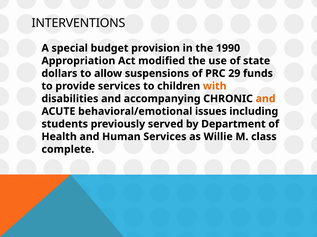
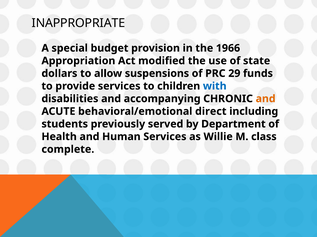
INTERVENTIONS: INTERVENTIONS -> INAPPROPRIATE
1990: 1990 -> 1966
with colour: orange -> blue
issues: issues -> direct
